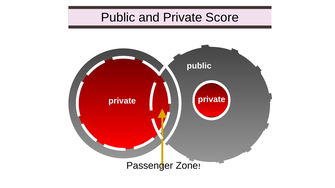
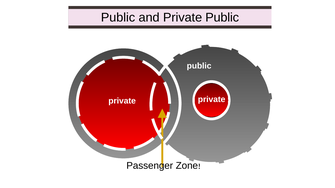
Private Score: Score -> Public
